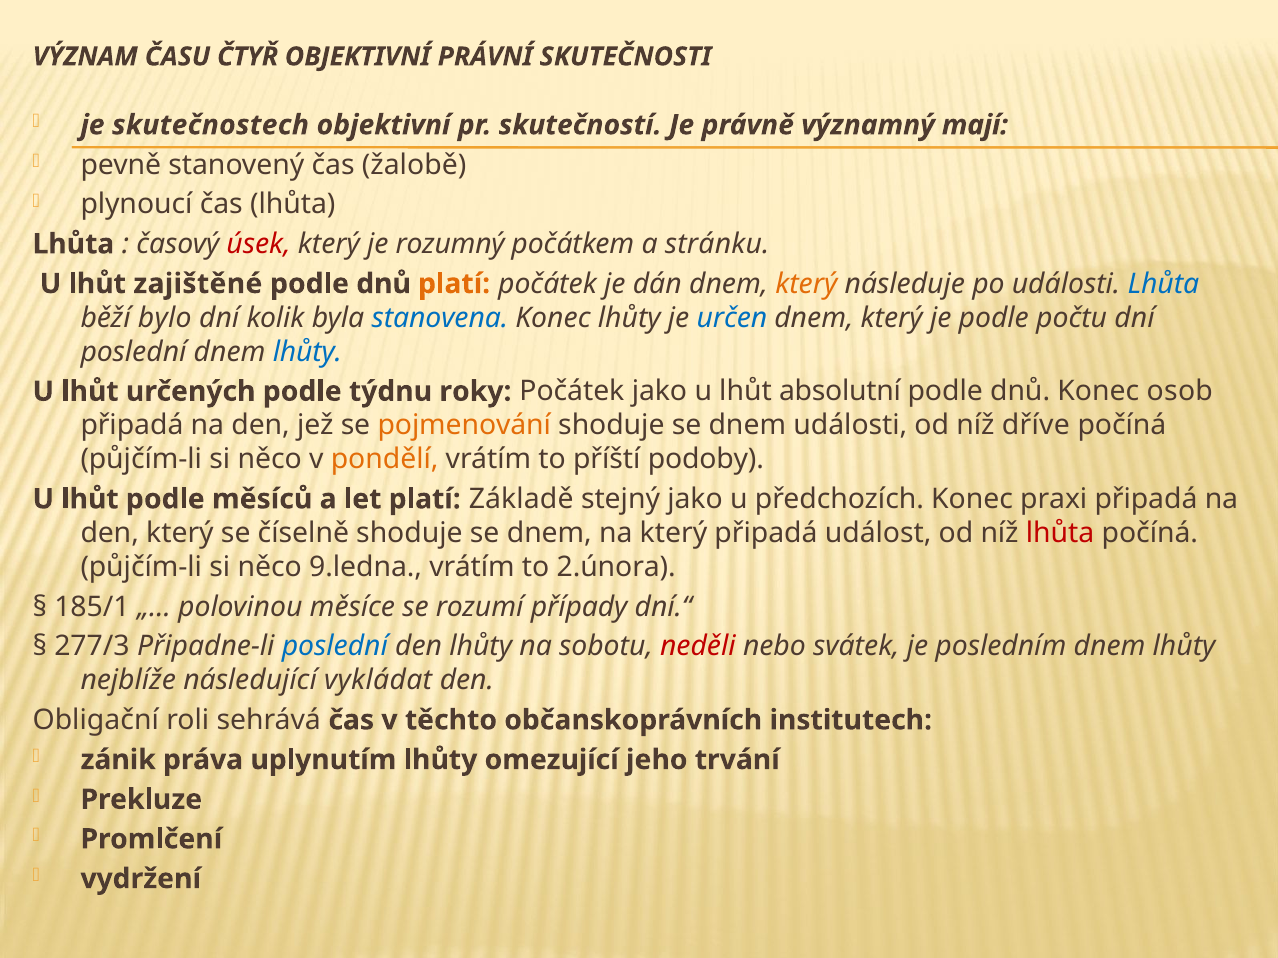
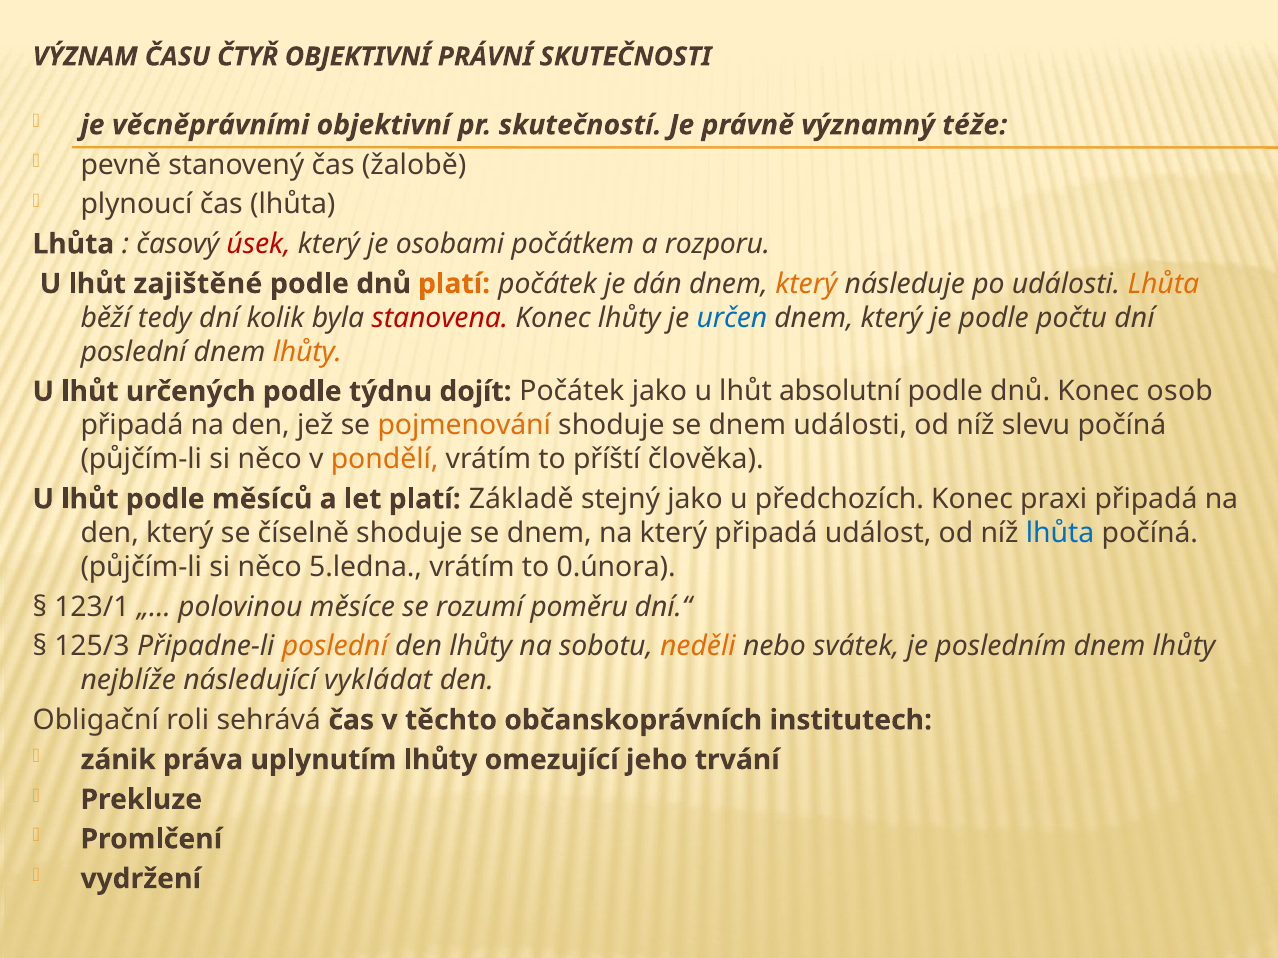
skutečnostech: skutečnostech -> věcněprávními
mají: mají -> téže
rozumný: rozumný -> osobami
stránku: stránku -> rozporu
Lhůta at (1163, 284) colour: blue -> orange
bylo: bylo -> tedy
stanovena colour: blue -> red
lhůty at (307, 352) colour: blue -> orange
roky: roky -> dojít
dříve: dříve -> slevu
podoby: podoby -> člověka
lhůta at (1060, 533) colour: red -> blue
9.ledna: 9.ledna -> 5.ledna
2.února: 2.února -> 0.února
185/1: 185/1 -> 123/1
případy: případy -> poměru
277/3: 277/3 -> 125/3
poslední at (335, 647) colour: blue -> orange
neděli colour: red -> orange
